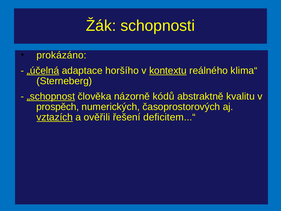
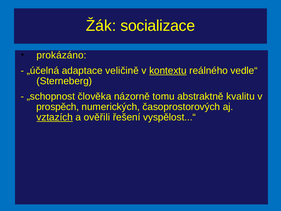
schopnosti: schopnosti -> socializace
„účelná underline: present -> none
horšího: horšího -> veličině
klima“: klima“ -> vedle“
„schopnost underline: present -> none
kódů: kódů -> tomu
deficitem...“: deficitem...“ -> vyspělost...“
